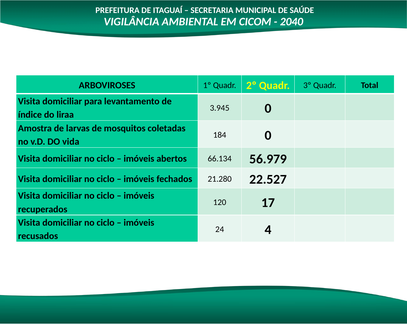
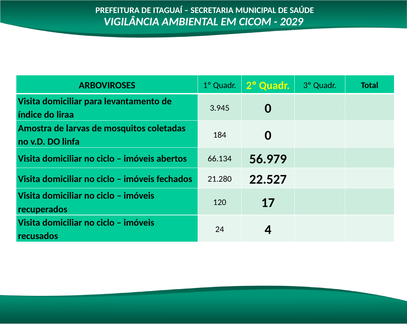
2040: 2040 -> 2029
vida: vida -> linfa
